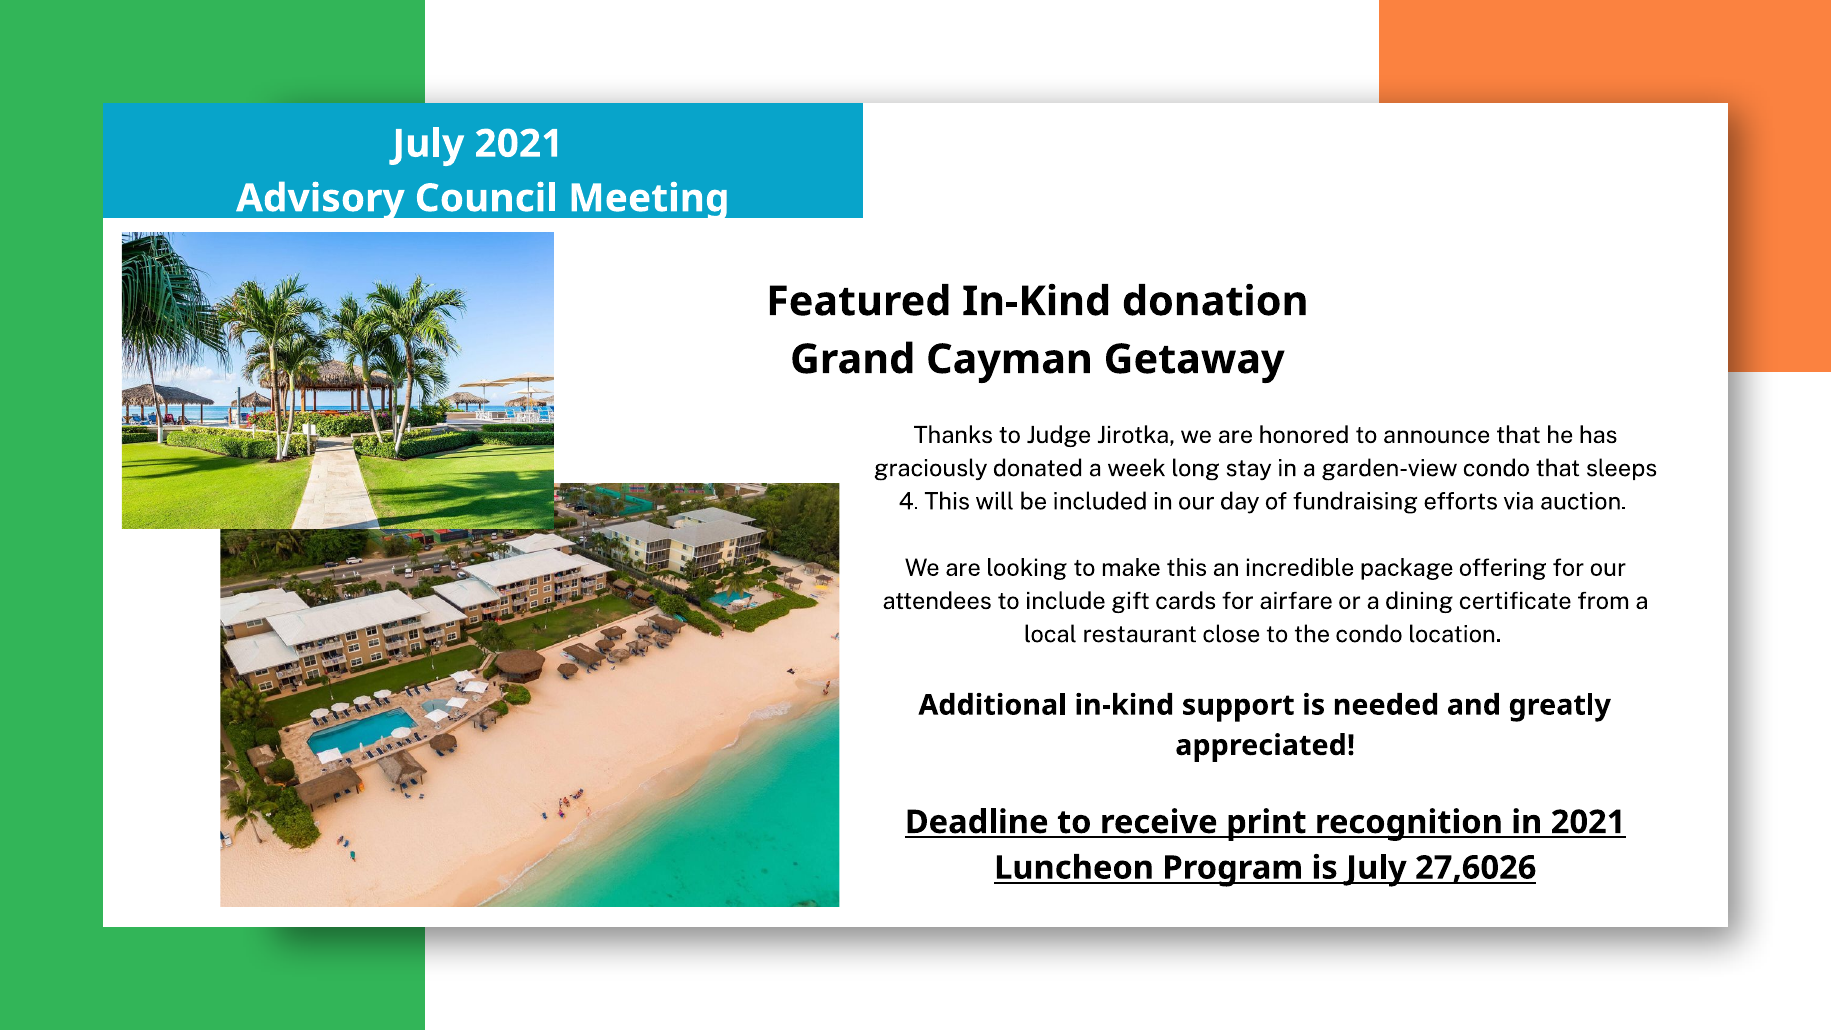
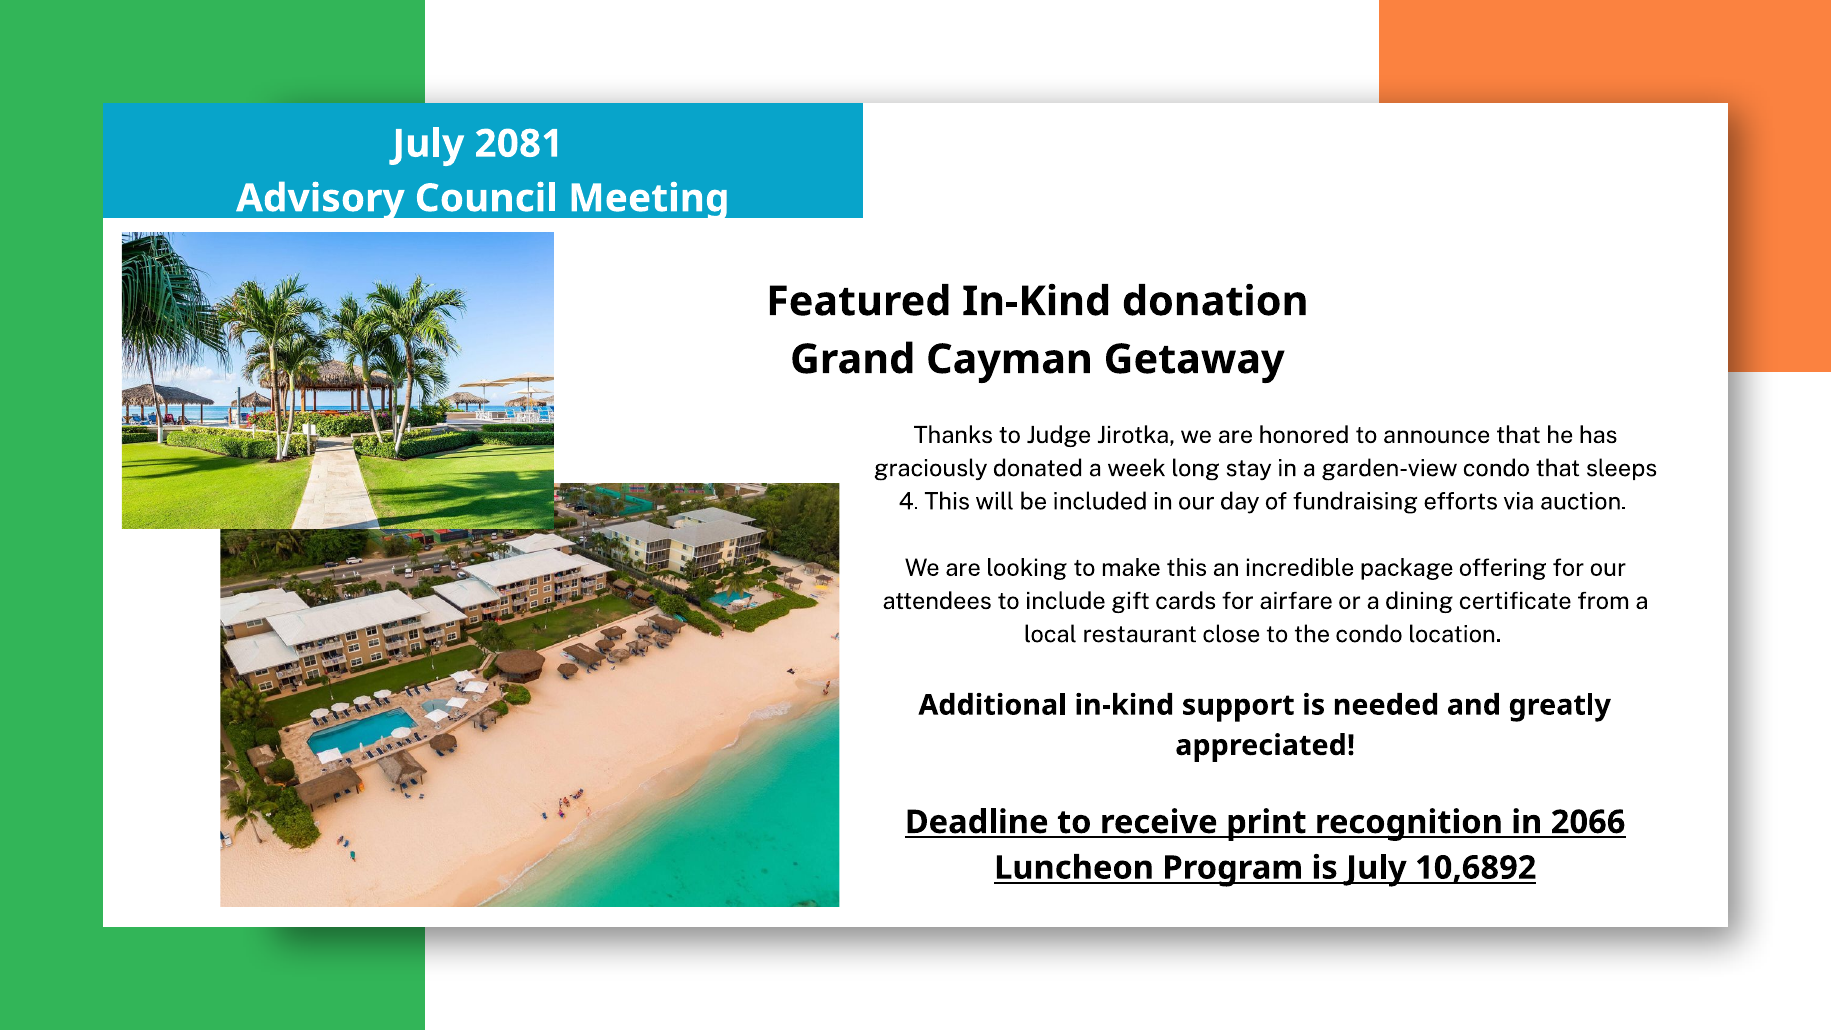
July 2021: 2021 -> 2081
in 2021: 2021 -> 2066
27,6026: 27,6026 -> 10,6892
